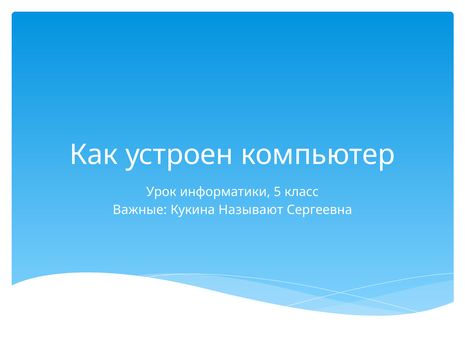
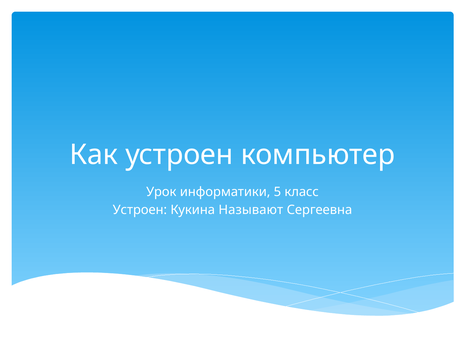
Важные at (140, 210): Важные -> Устроен
